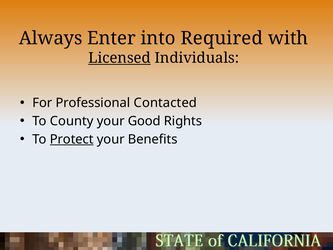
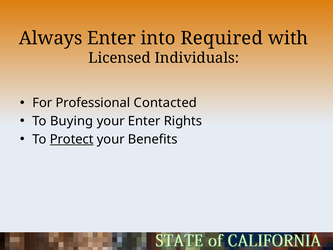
Licensed underline: present -> none
County: County -> Buying
your Good: Good -> Enter
